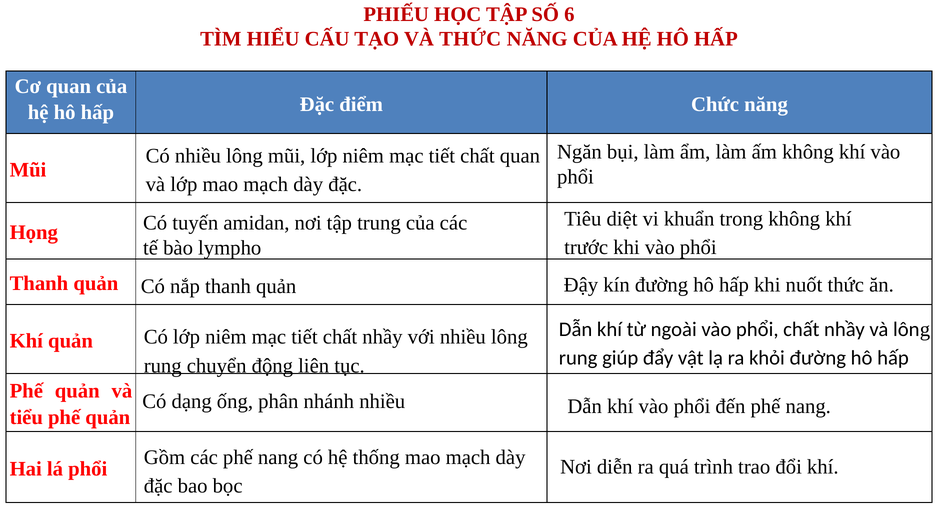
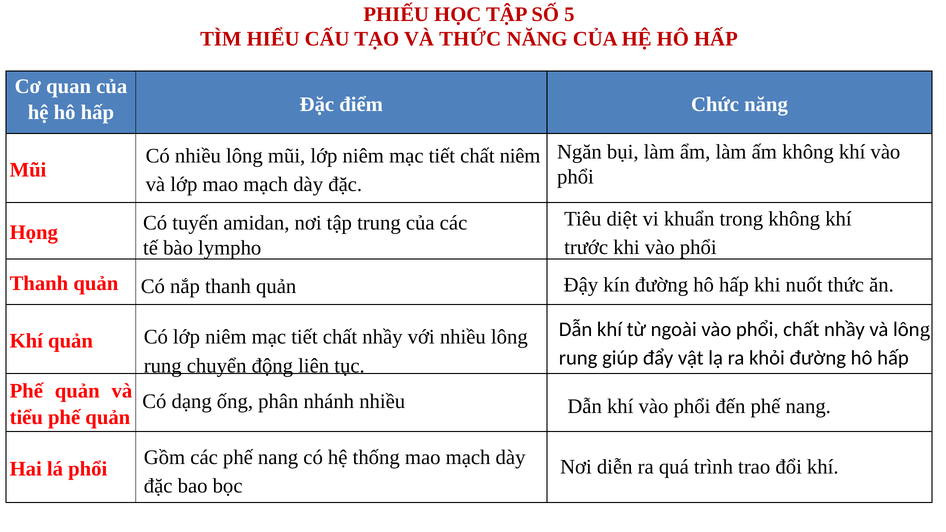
6: 6 -> 5
chất quan: quan -> niêm
